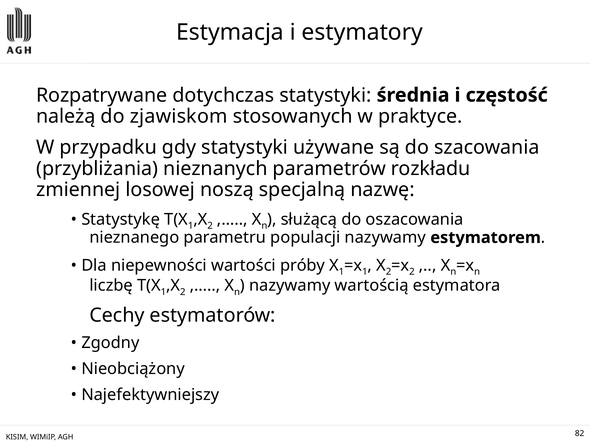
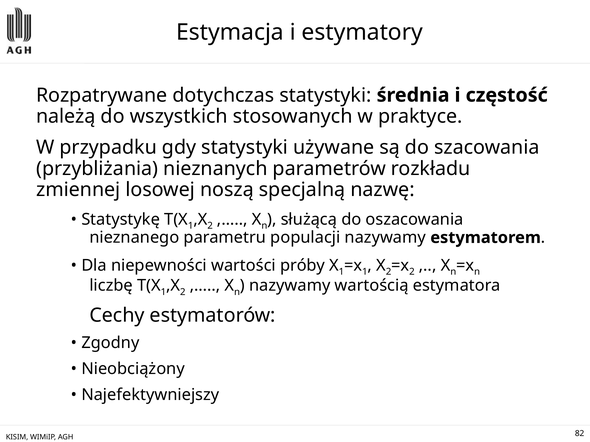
zjawiskom: zjawiskom -> wszystkich
